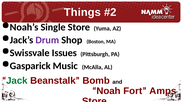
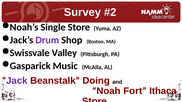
Things: Things -> Survey
Issues: Issues -> Valley
Jack colour: green -> purple
Bomb: Bomb -> Doing
Amps: Amps -> Ithaca
